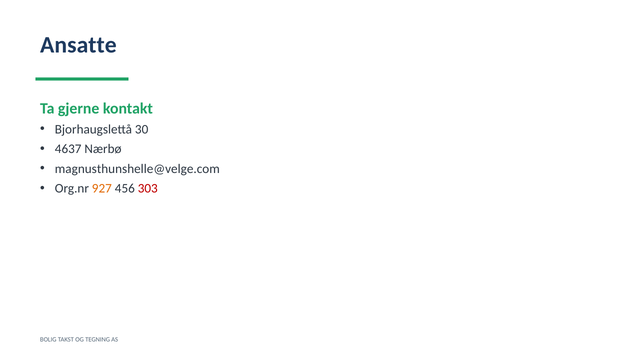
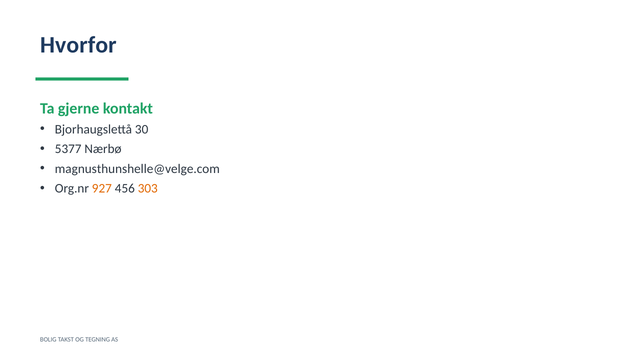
Ansatte: Ansatte -> Hvorfor
4637: 4637 -> 5377
303 colour: red -> orange
